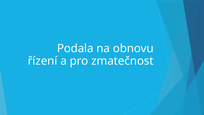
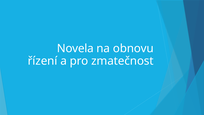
Podala: Podala -> Novela
